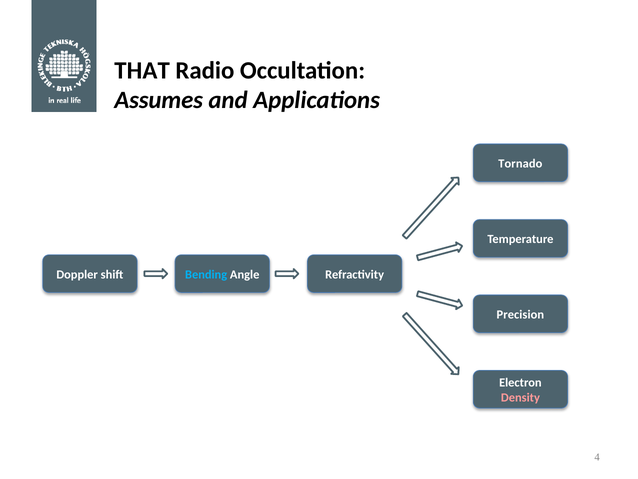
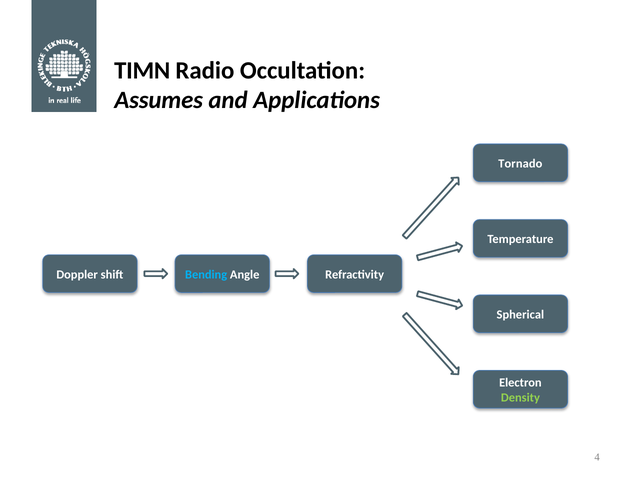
THAT: THAT -> TIMN
Precision: Precision -> Spherical
Density colour: pink -> light green
